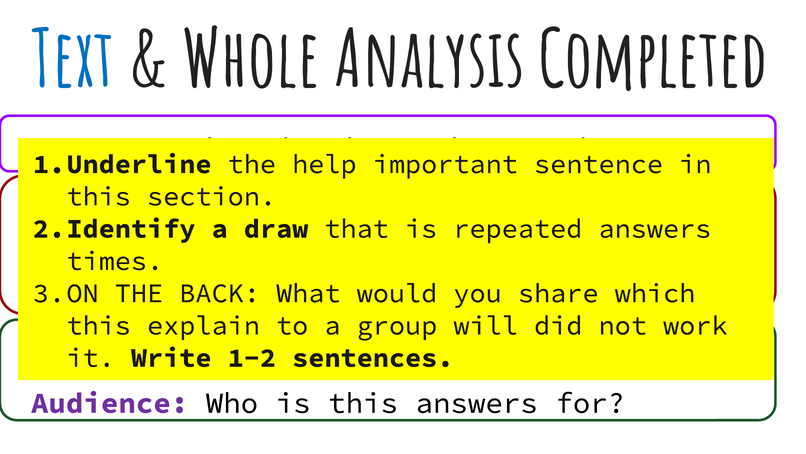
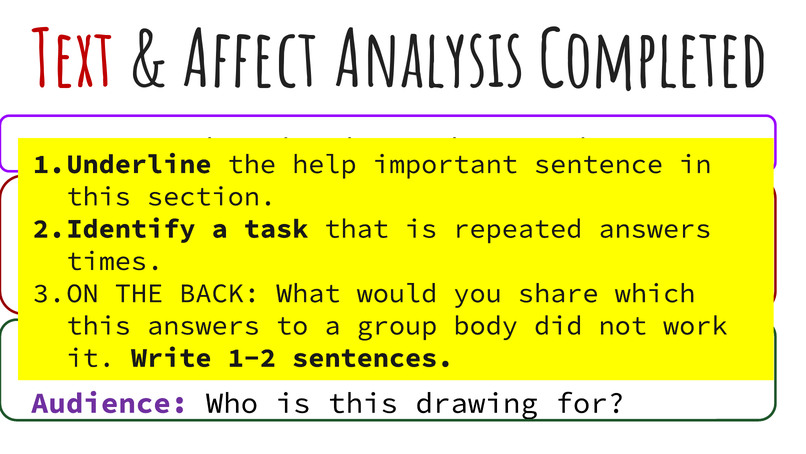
Text colour: blue -> red
Whole: Whole -> Affect
draw: draw -> task
this explain: explain -> answers
will: will -> body
this answers: answers -> drawing
